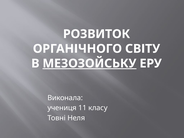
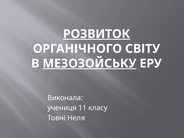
РОЗВИТОК underline: none -> present
